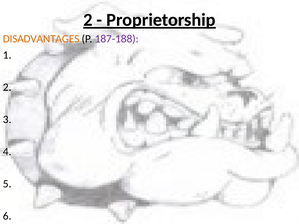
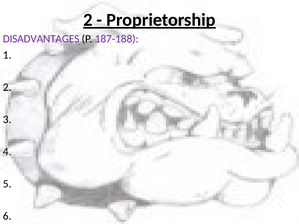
DISADVANTAGES colour: orange -> purple
